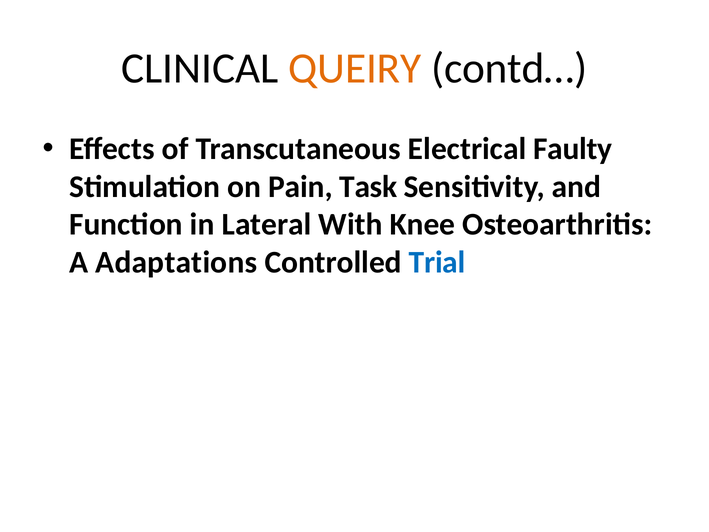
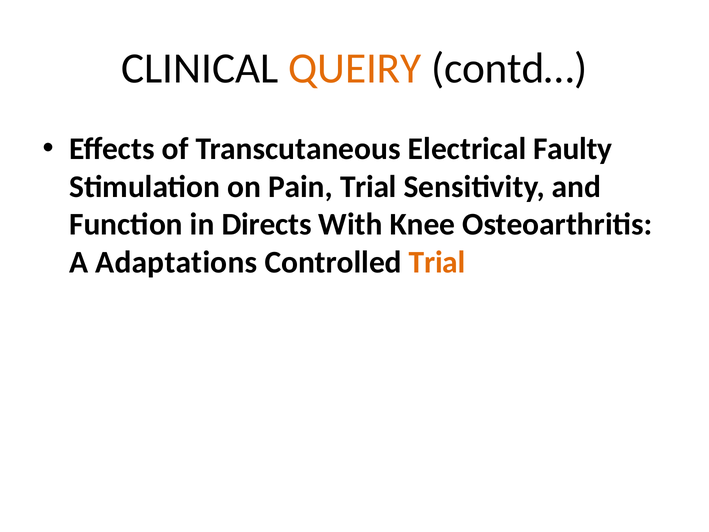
Pain Task: Task -> Trial
Lateral: Lateral -> Directs
Trial at (437, 262) colour: blue -> orange
